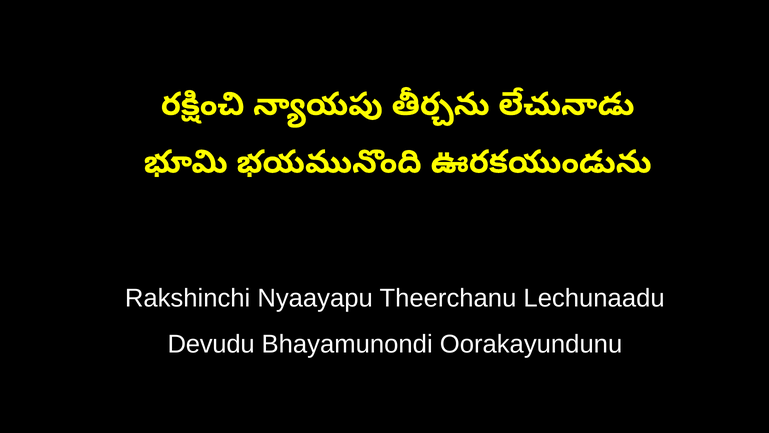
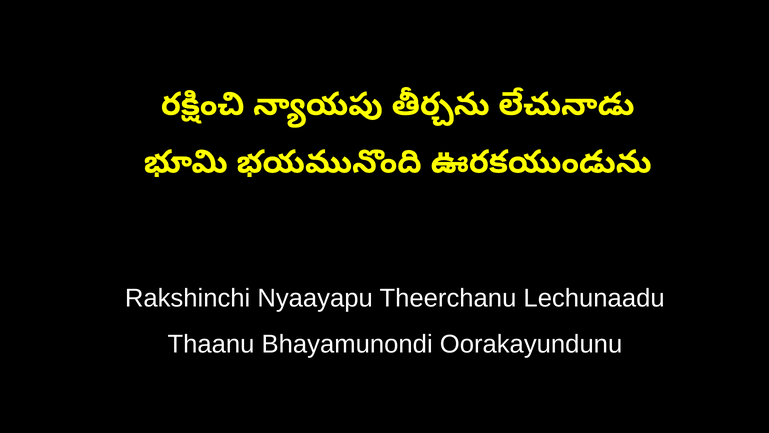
Devudu: Devudu -> Thaanu
